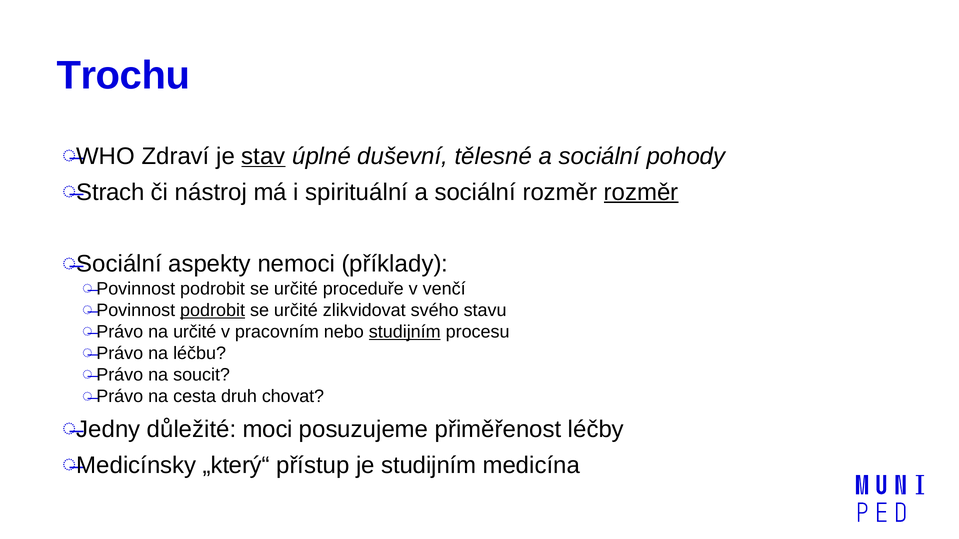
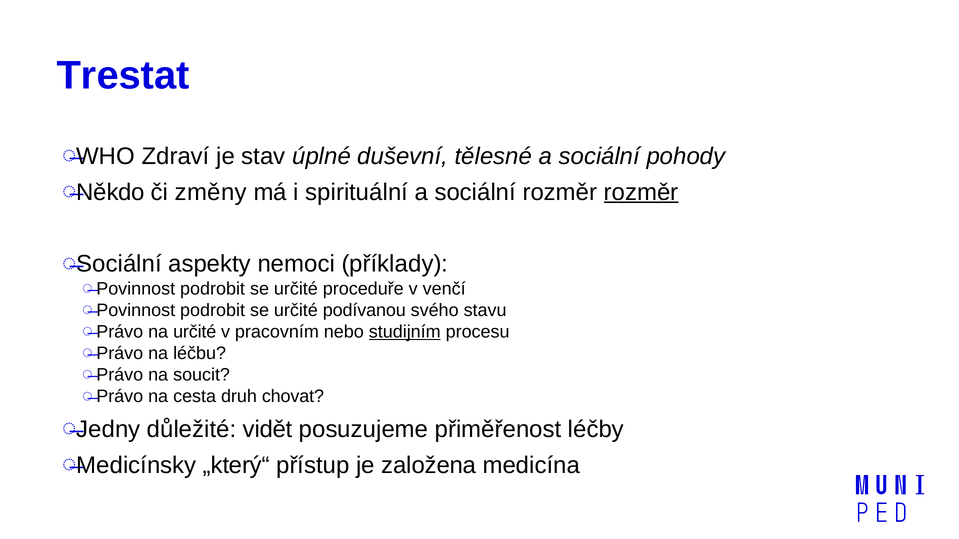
Trochu: Trochu -> Trestat
stav underline: present -> none
Strach: Strach -> Někdo
nástroj: nástroj -> změny
podrobit at (213, 311) underline: present -> none
zlikvidovat: zlikvidovat -> podívanou
moci: moci -> vidět
je studijním: studijním -> založena
